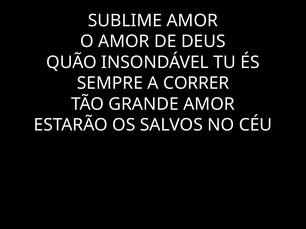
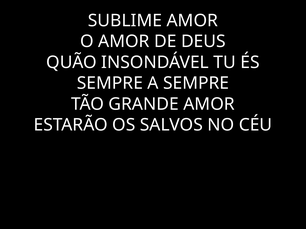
A CORRER: CORRER -> SEMPRE
